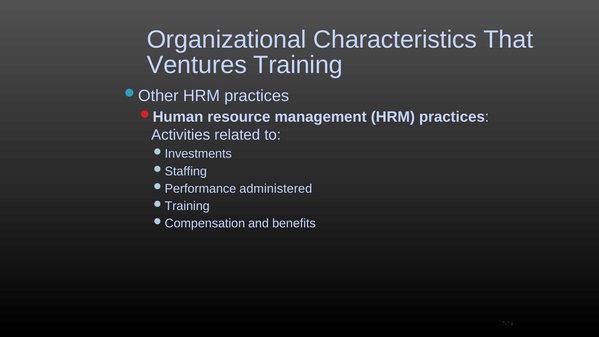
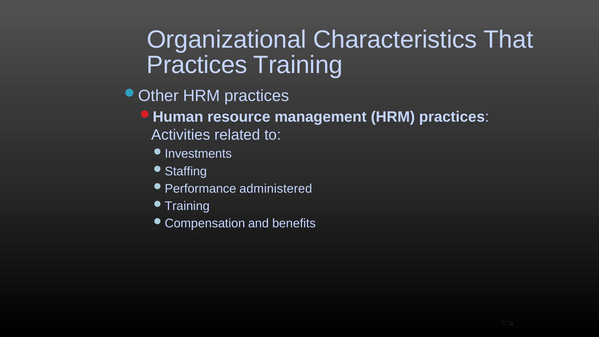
Ventures at (197, 65): Ventures -> Practices
